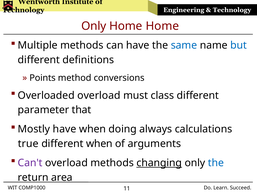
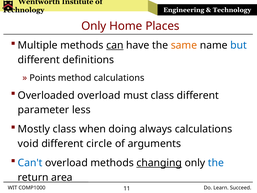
Home Home: Home -> Places
can underline: none -> present
same colour: blue -> orange
method conversions: conversions -> calculations
that: that -> less
Mostly have: have -> class
true: true -> void
different when: when -> circle
Can't colour: purple -> blue
